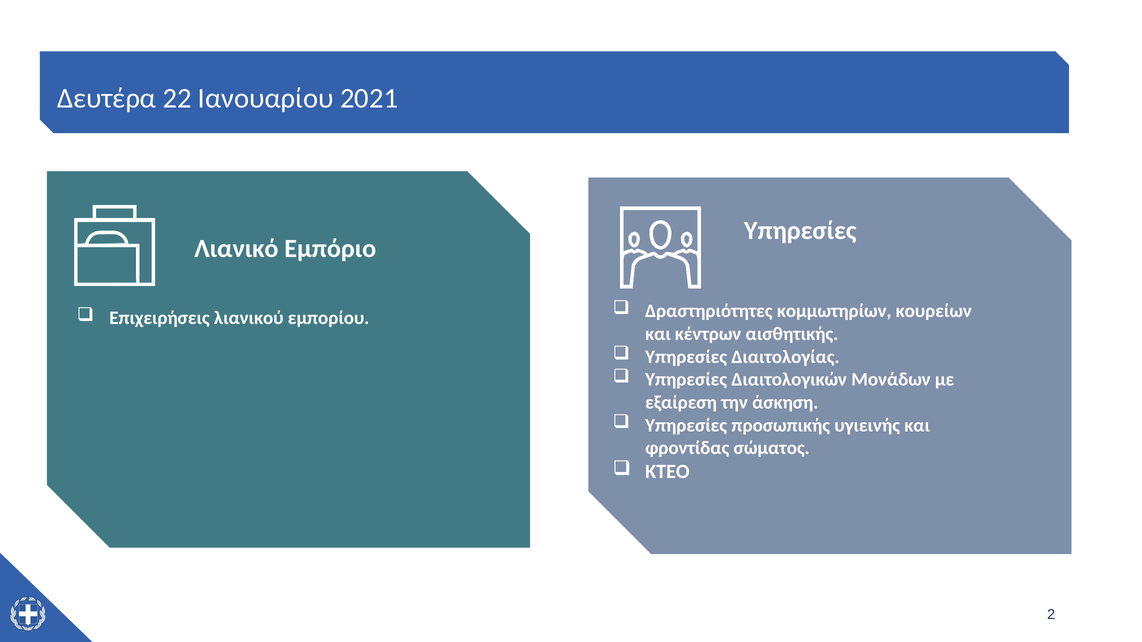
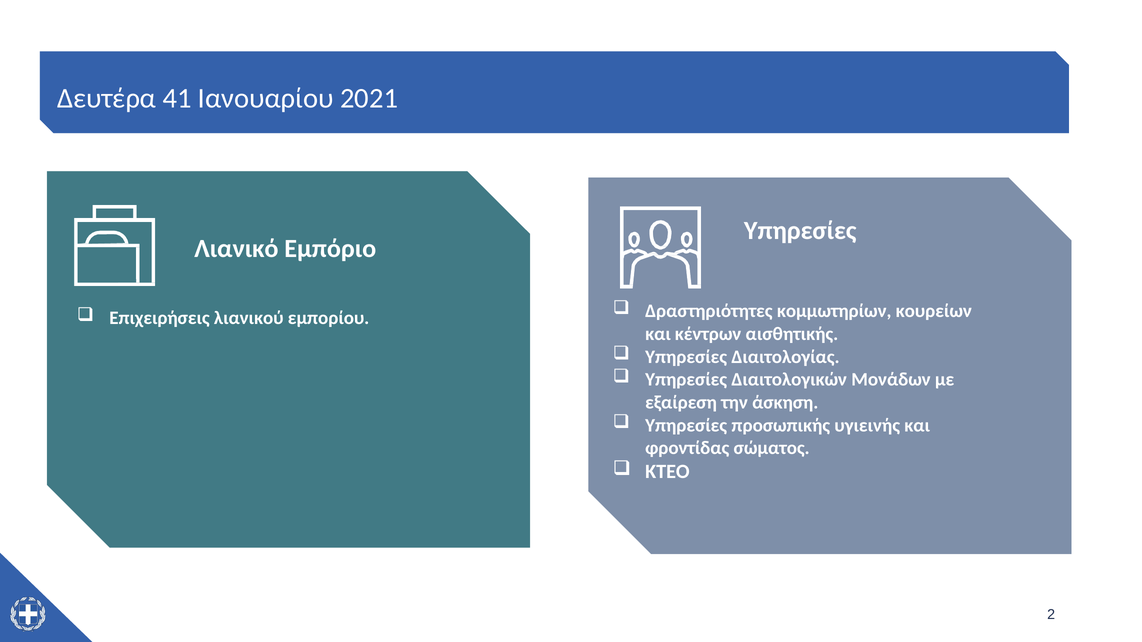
22: 22 -> 41
